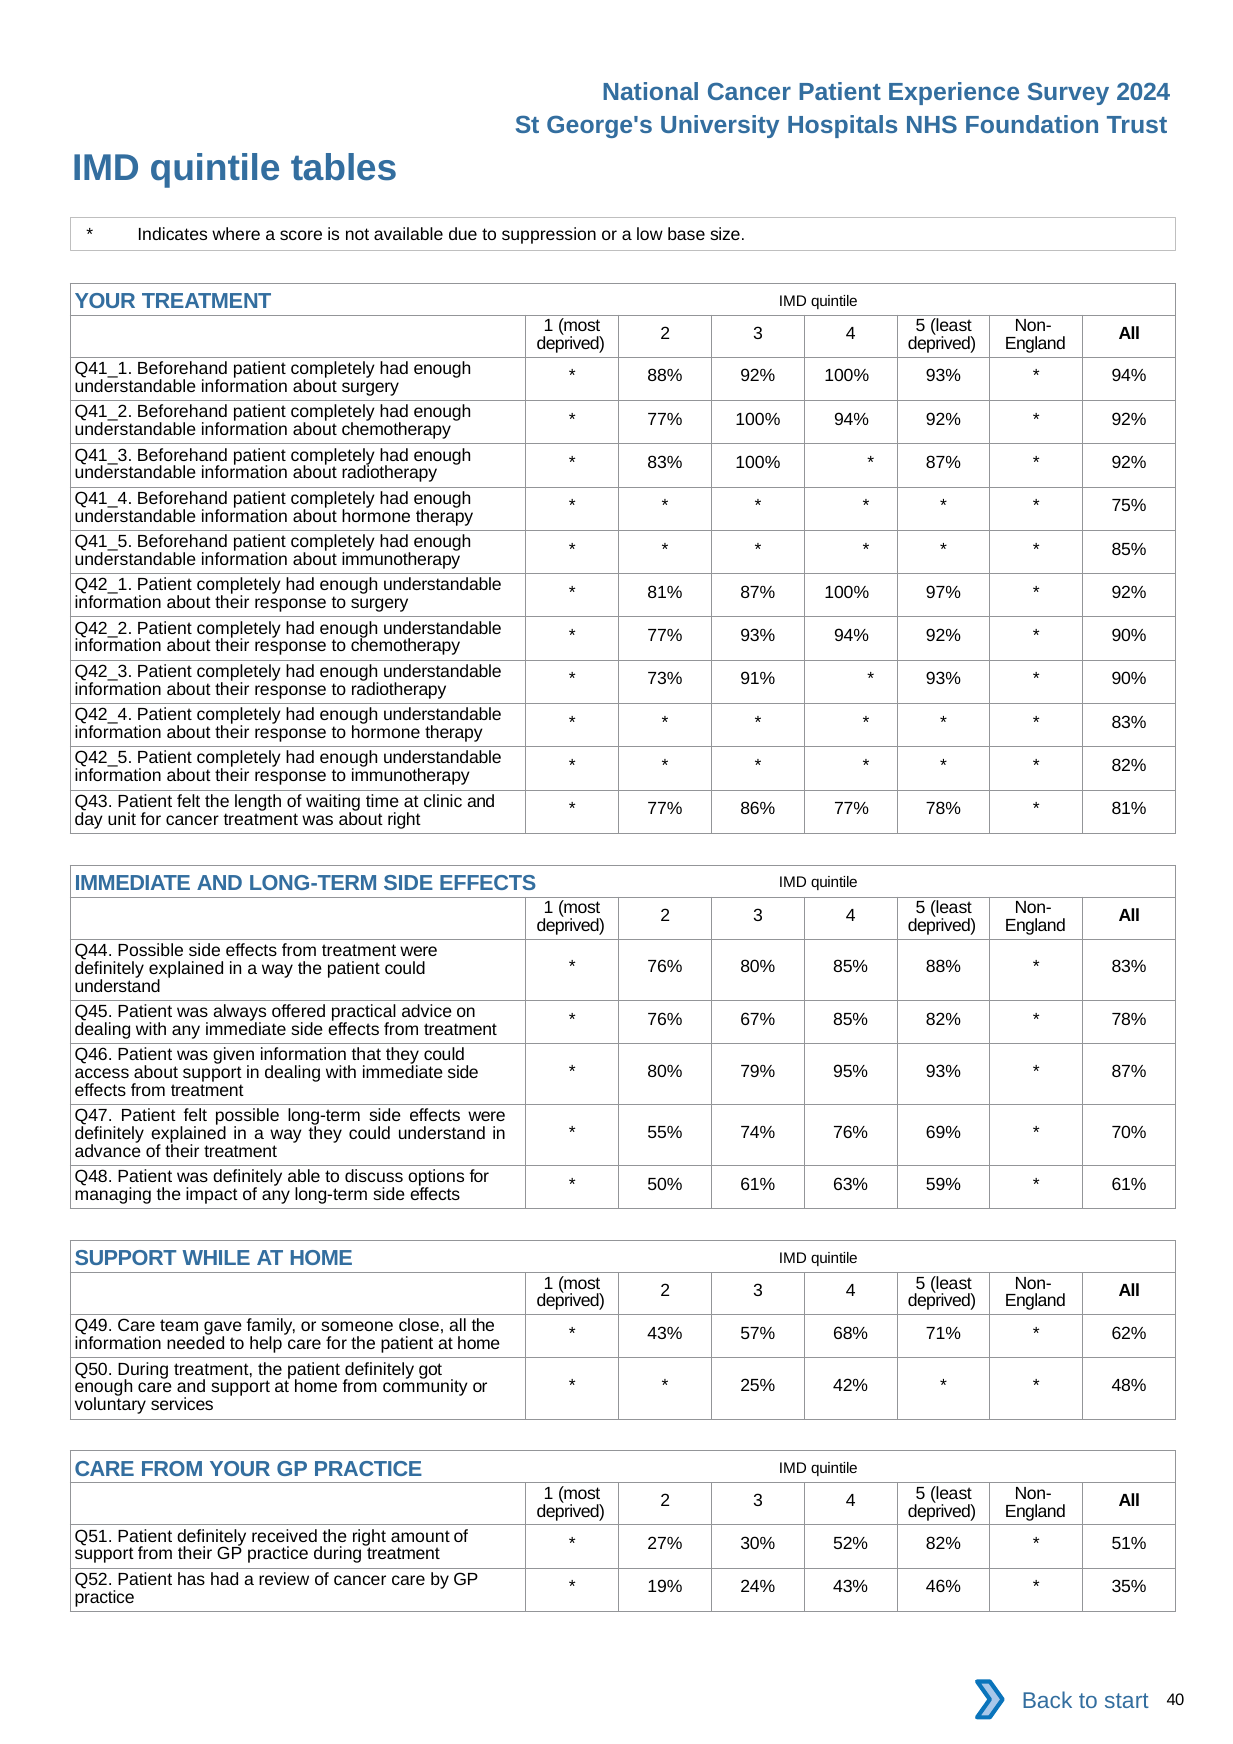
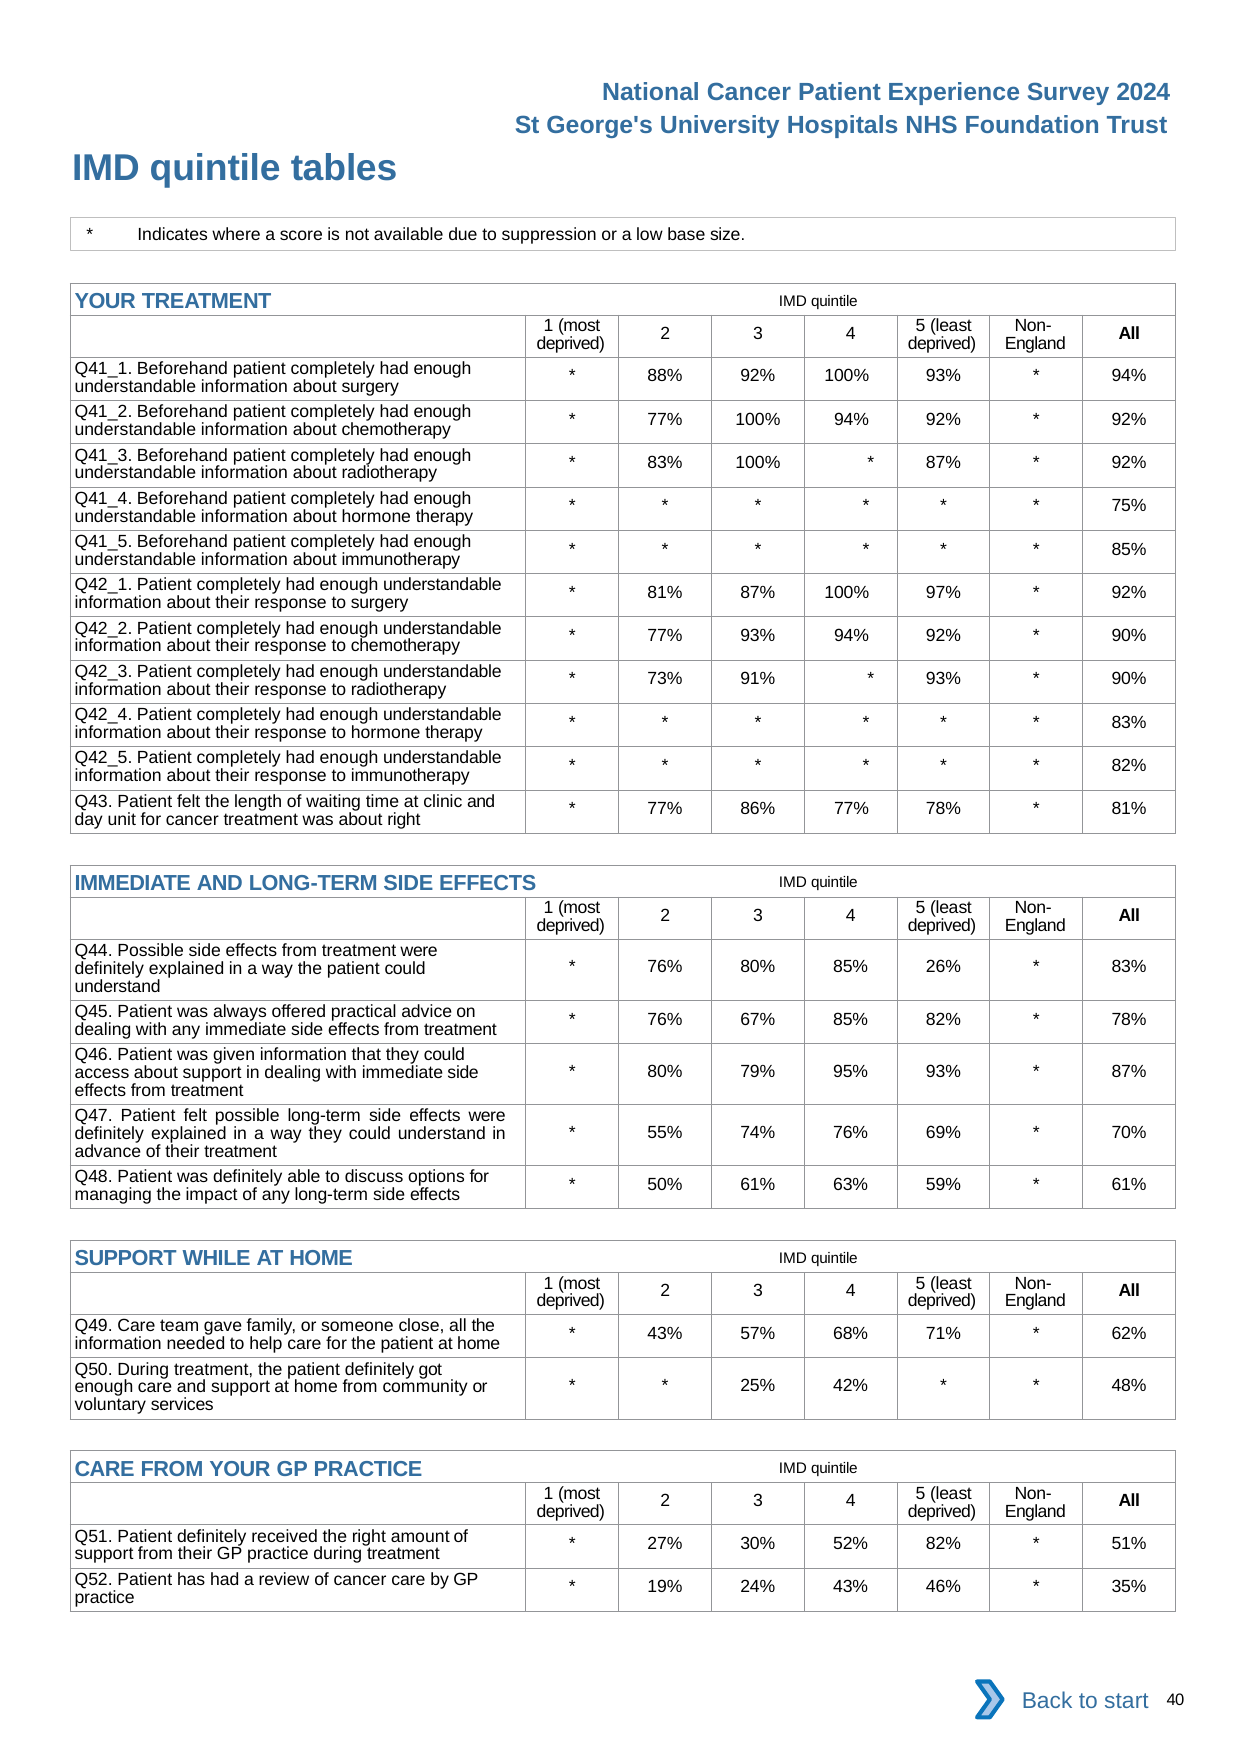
85% 88%: 88% -> 26%
